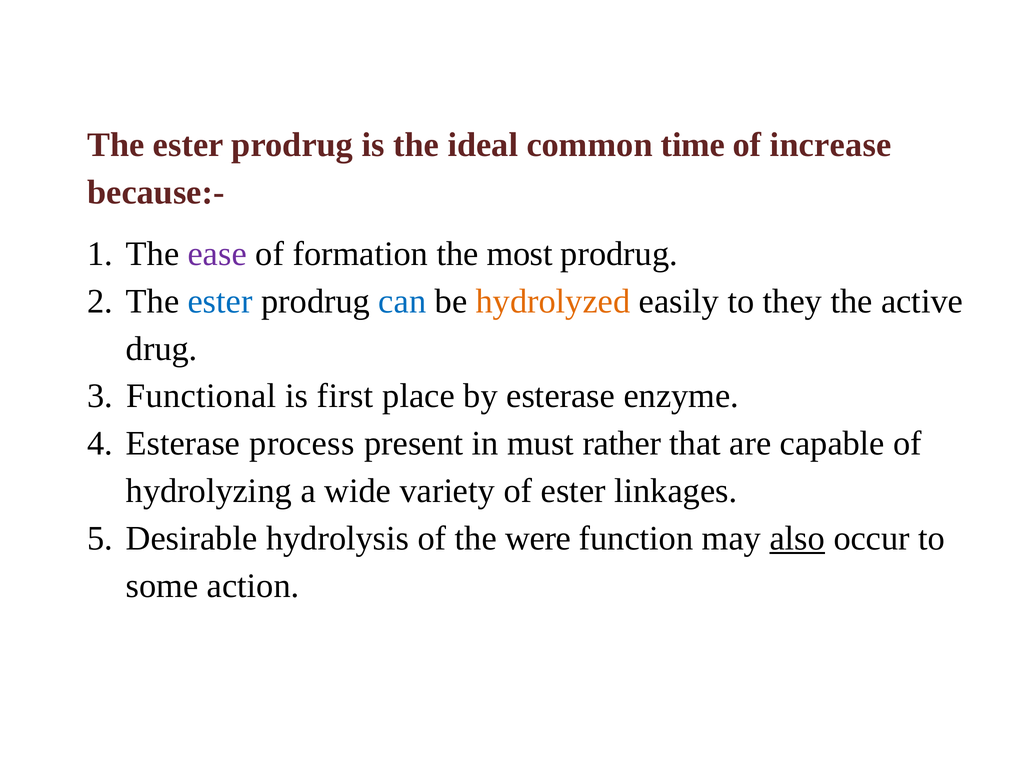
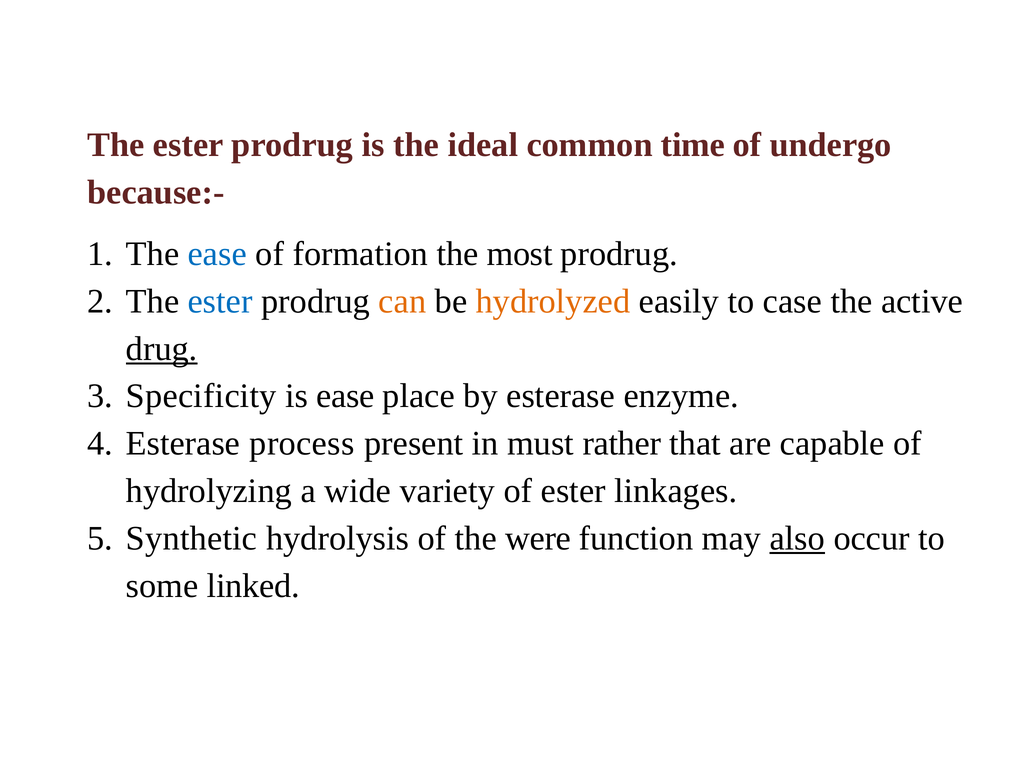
increase: increase -> undergo
ease at (217, 254) colour: purple -> blue
can colour: blue -> orange
they: they -> case
drug underline: none -> present
Functional: Functional -> Specificity
is first: first -> ease
Desirable: Desirable -> Synthetic
action: action -> linked
